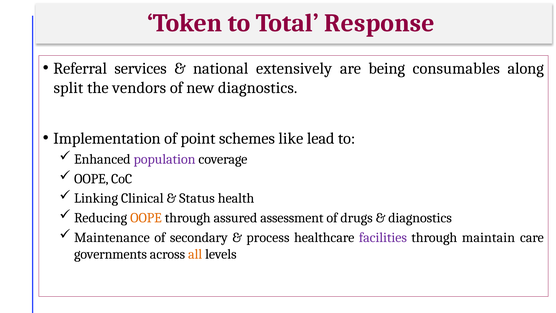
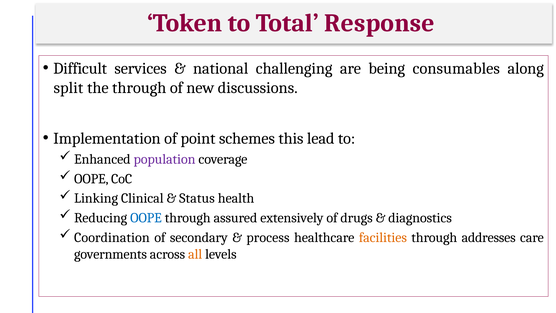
Referral: Referral -> Difficult
extensively: extensively -> challenging
the vendors: vendors -> through
new diagnostics: diagnostics -> discussions
like: like -> this
OOPE at (146, 218) colour: orange -> blue
assessment: assessment -> extensively
Maintenance: Maintenance -> Coordination
facilities colour: purple -> orange
maintain: maintain -> addresses
